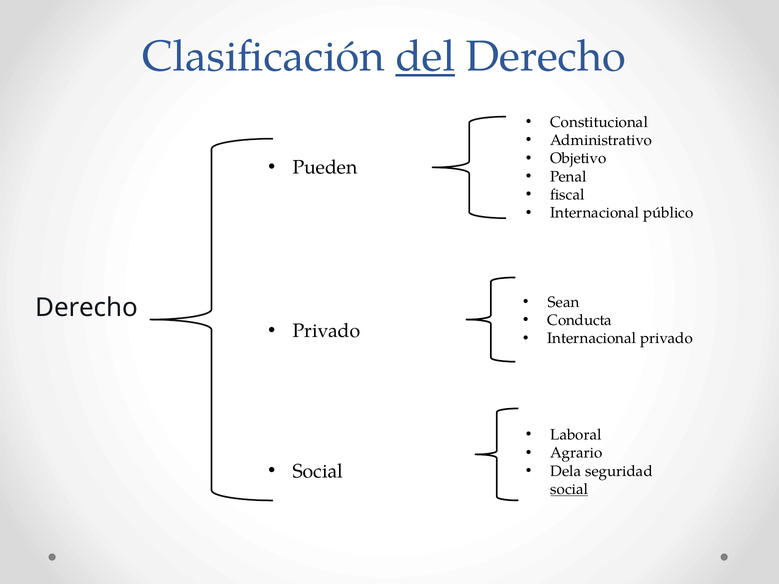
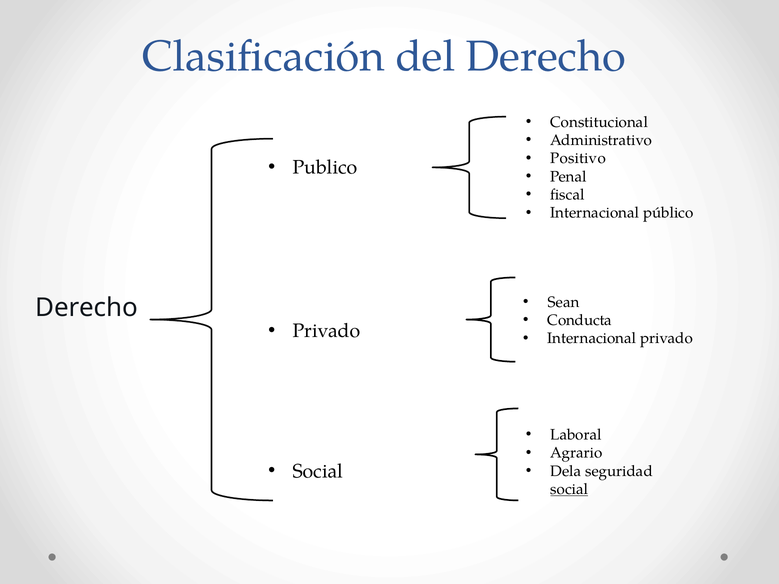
del underline: present -> none
Objetivo: Objetivo -> Positivo
Pueden: Pueden -> Publico
